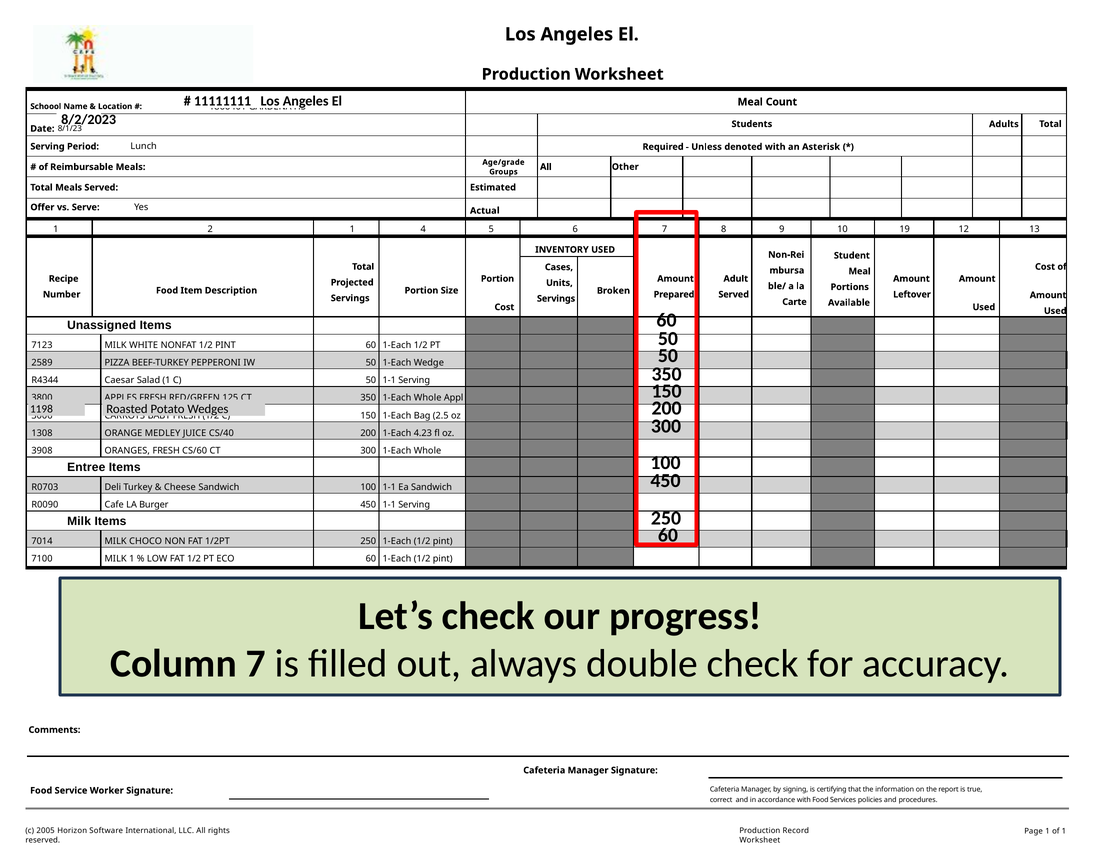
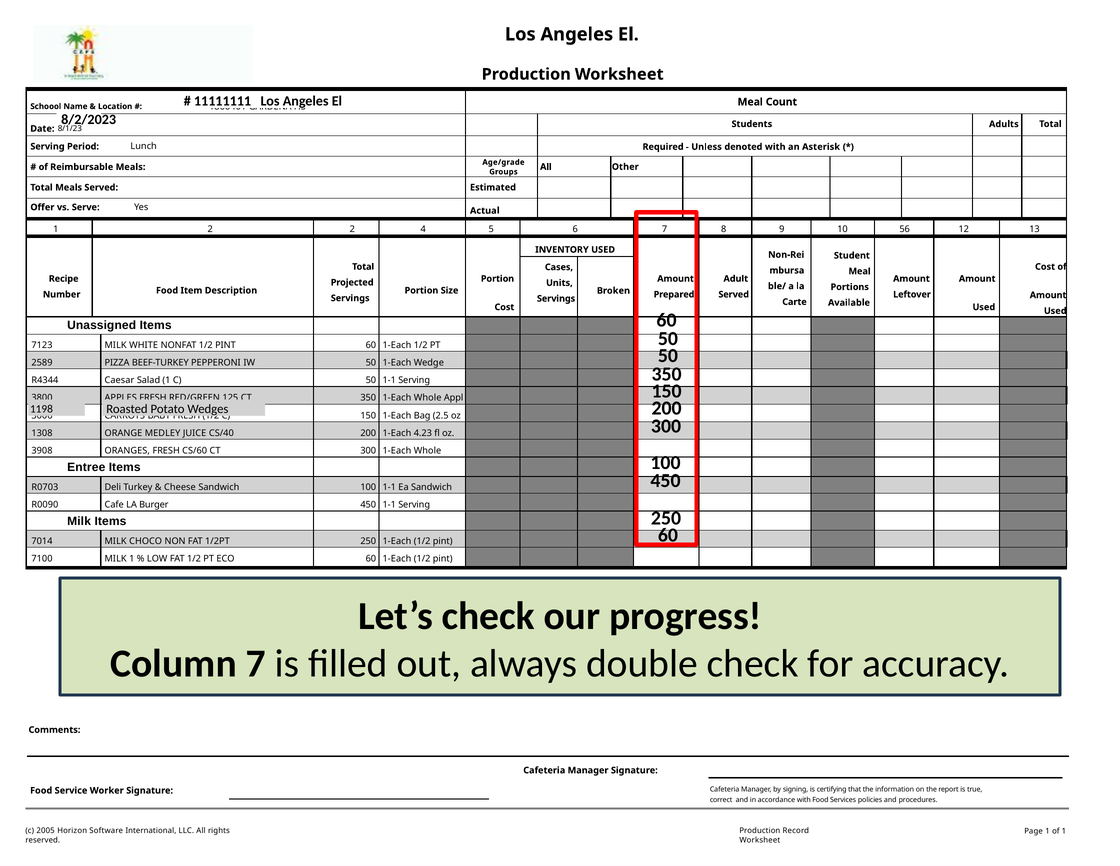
2 1: 1 -> 2
19: 19 -> 56
